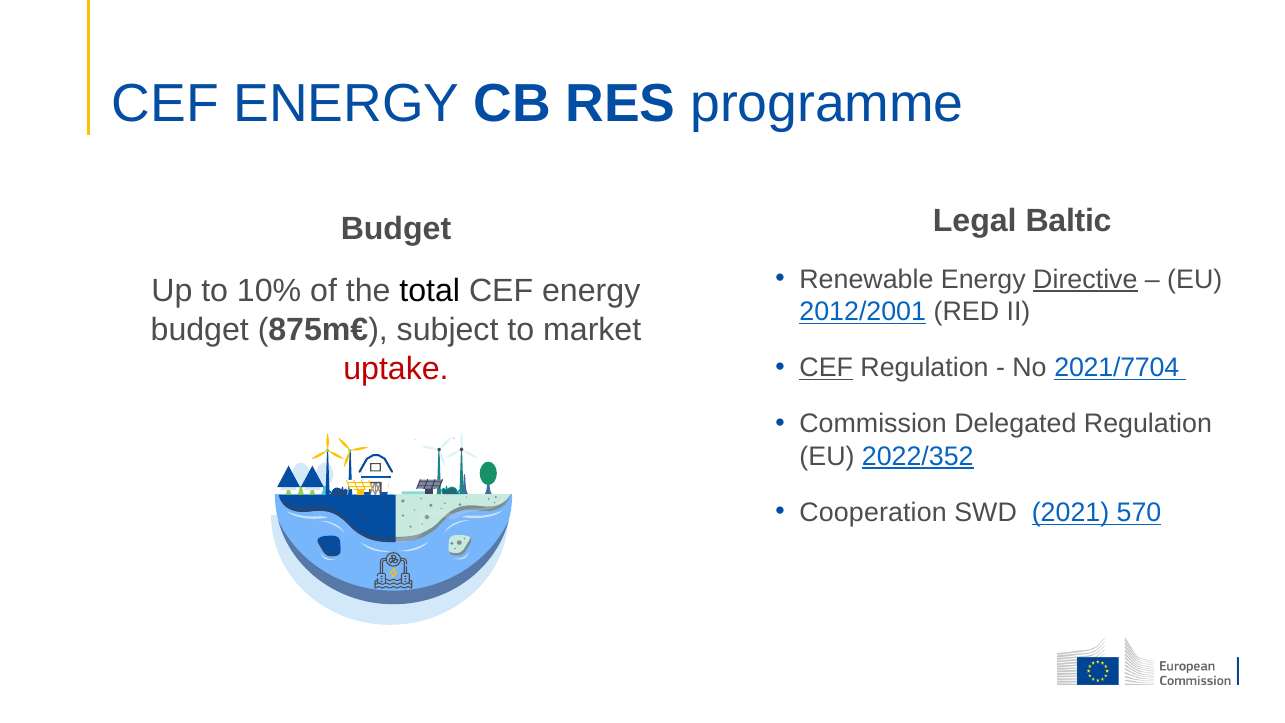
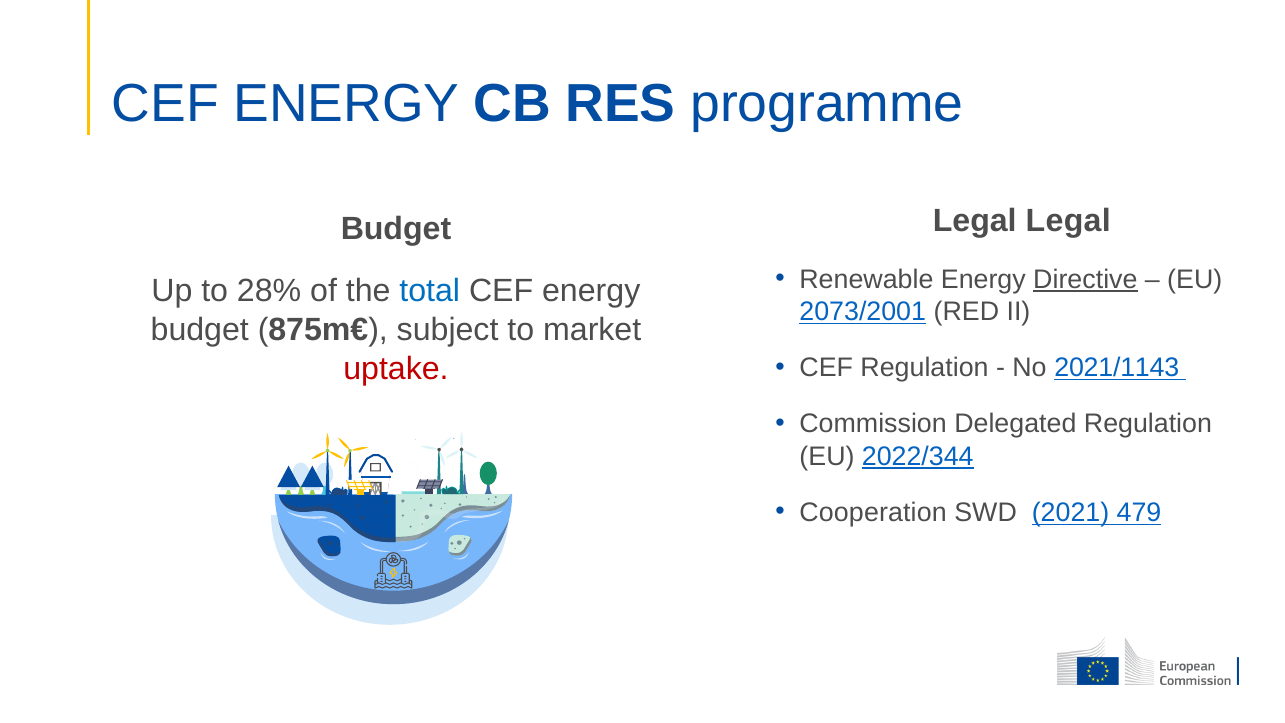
Legal Baltic: Baltic -> Legal
10%: 10% -> 28%
total colour: black -> blue
2012/2001: 2012/2001 -> 2073/2001
CEF at (826, 368) underline: present -> none
2021/7704: 2021/7704 -> 2021/1143
2022/352: 2022/352 -> 2022/344
570: 570 -> 479
